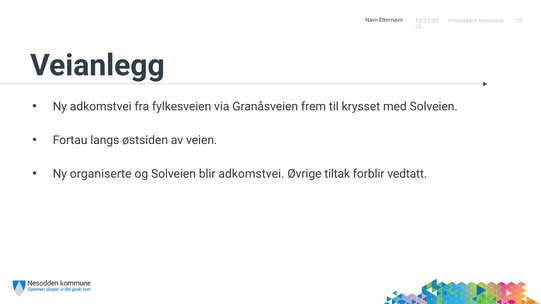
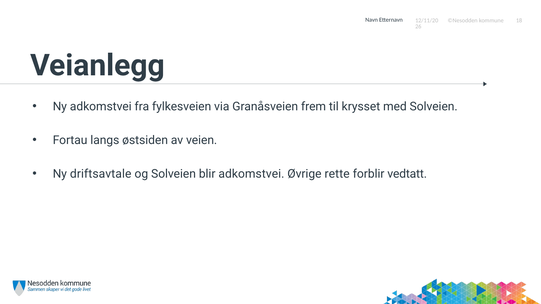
organiserte: organiserte -> driftsavtale
tiltak: tiltak -> rette
